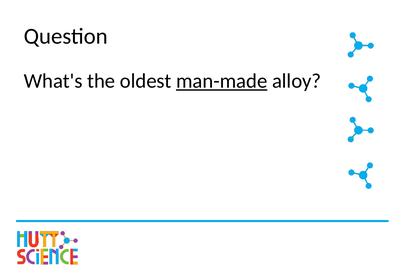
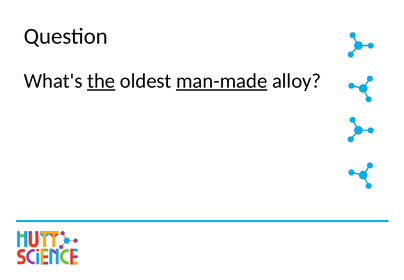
the underline: none -> present
